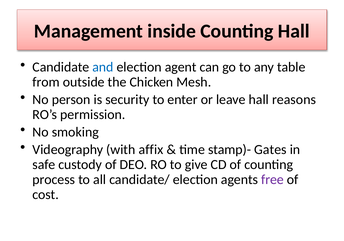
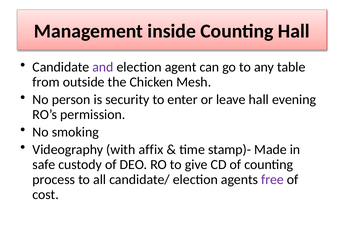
and colour: blue -> purple
reasons: reasons -> evening
Gates: Gates -> Made
